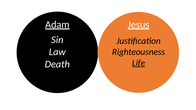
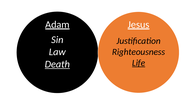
Death underline: none -> present
